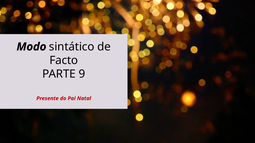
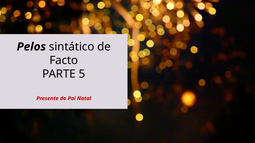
Modo: Modo -> Pelos
9: 9 -> 5
